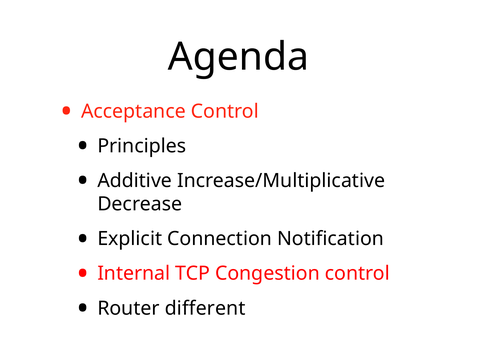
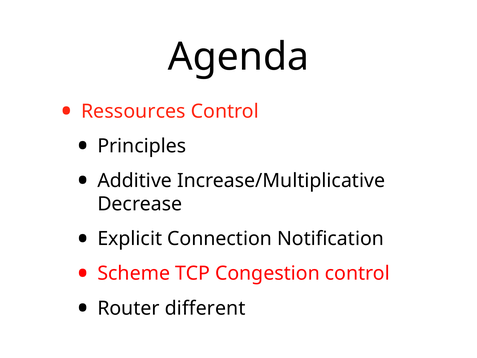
Acceptance: Acceptance -> Ressources
Internal: Internal -> Scheme
